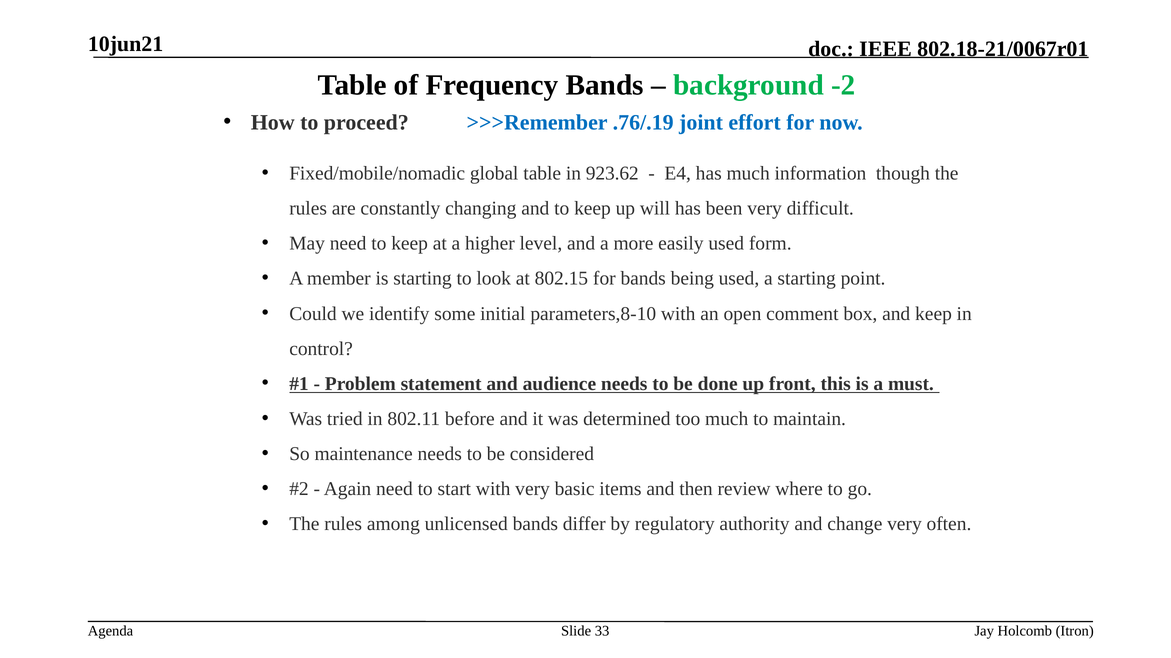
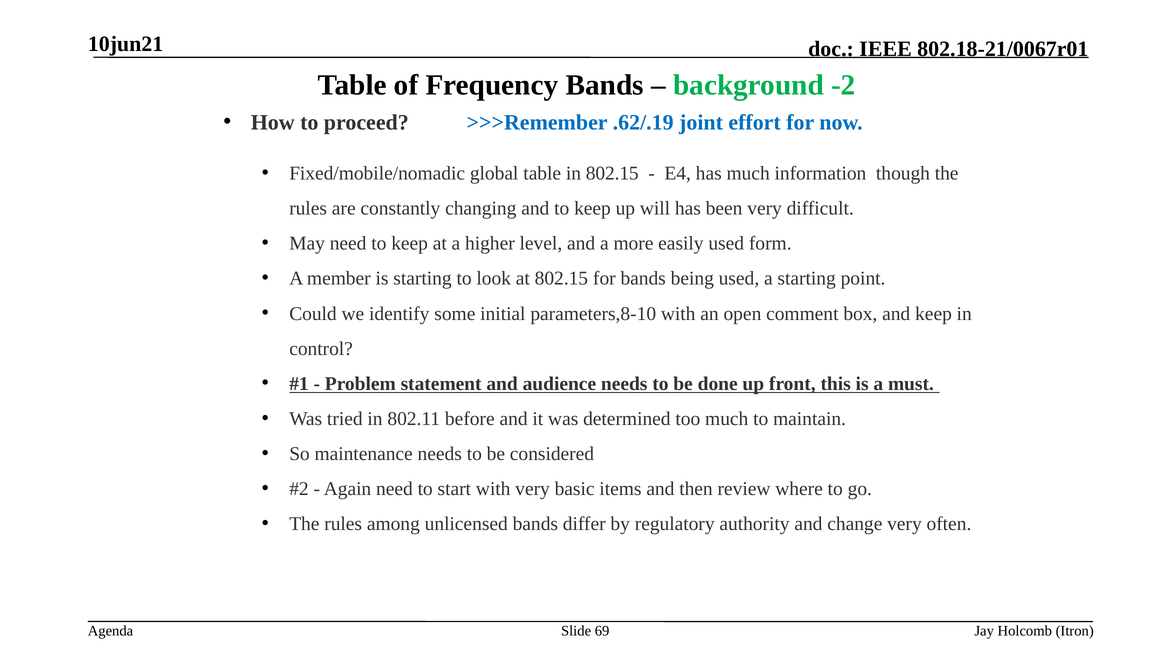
.76/.19: .76/.19 -> .62/.19
in 923.62: 923.62 -> 802.15
33: 33 -> 69
